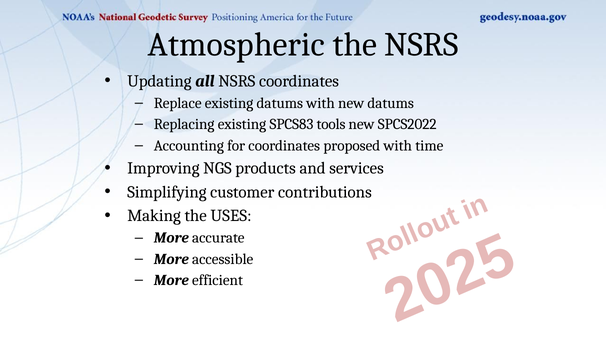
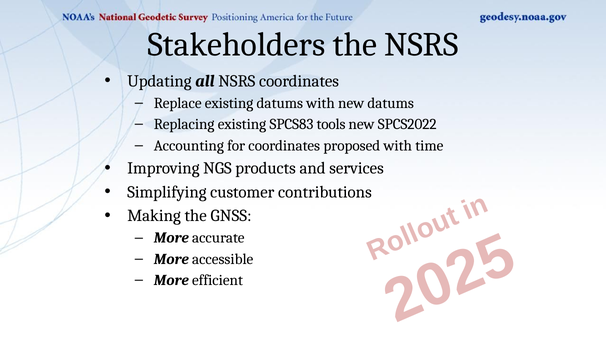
Atmospheric: Atmospheric -> Stakeholders
USES: USES -> GNSS
